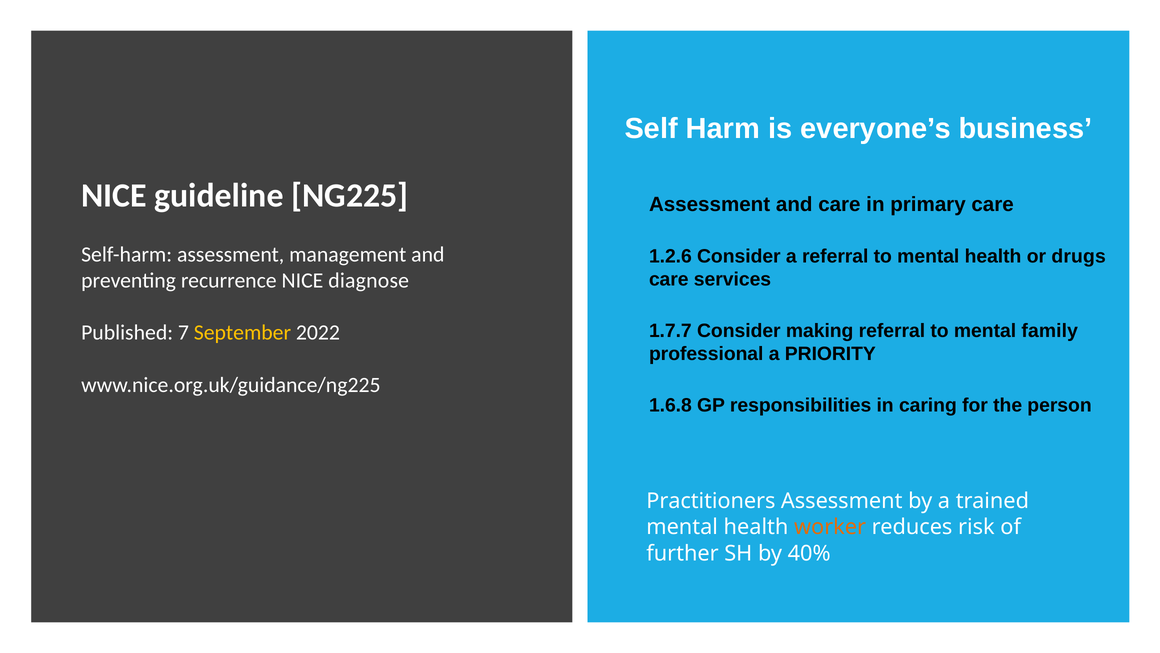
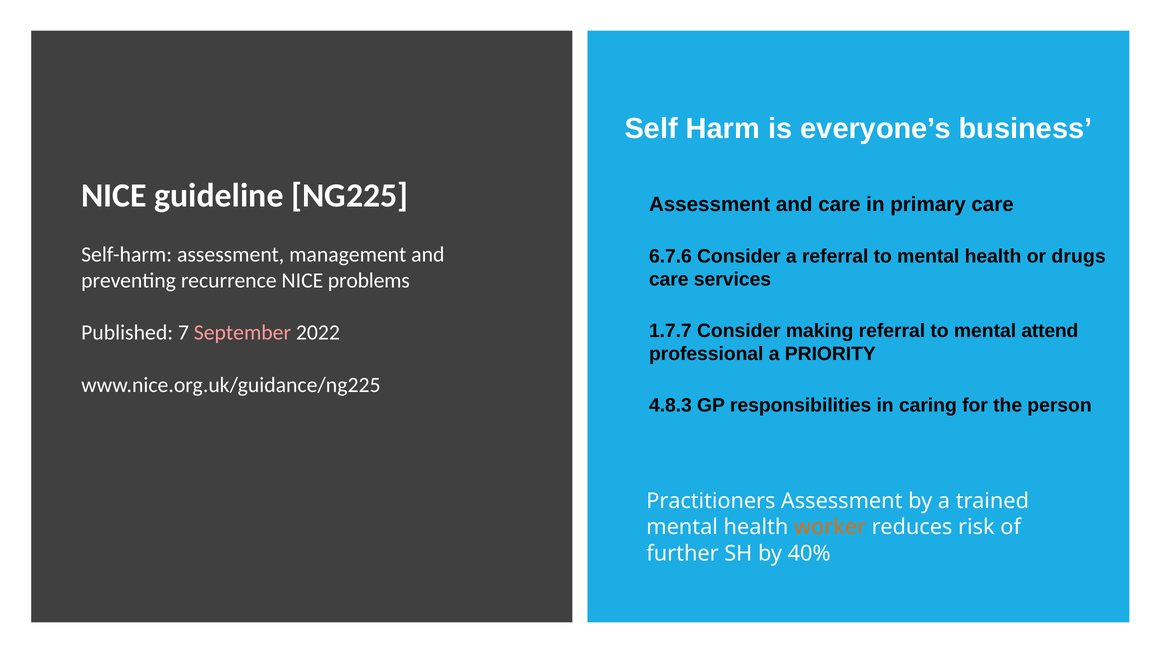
1.2.6: 1.2.6 -> 6.7.6
diagnose: diagnose -> problems
family: family -> attend
September colour: yellow -> pink
1.6.8: 1.6.8 -> 4.8.3
